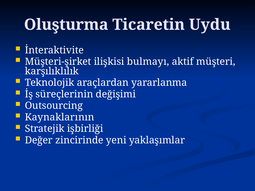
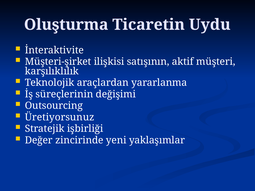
bulmayı: bulmayı -> satışının
Kaynaklarının: Kaynaklarının -> Üretiyorsunuz
